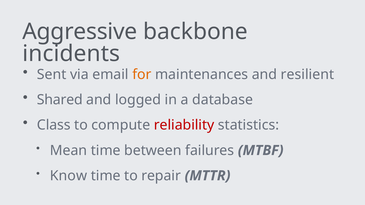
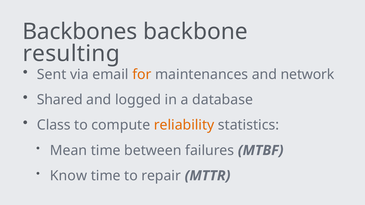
Aggressive: Aggressive -> Backbones
incidents: incidents -> resulting
resilient: resilient -> network
reliability colour: red -> orange
